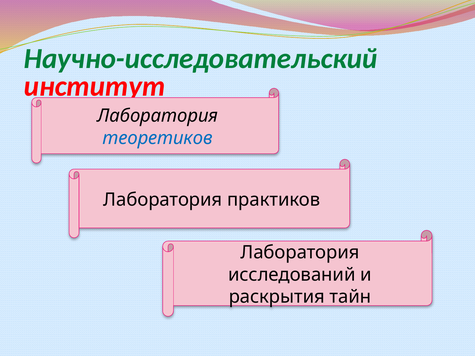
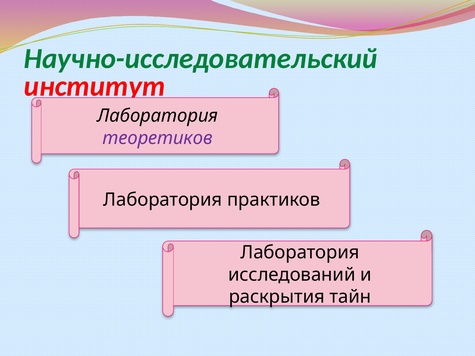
теоретиков colour: blue -> purple
